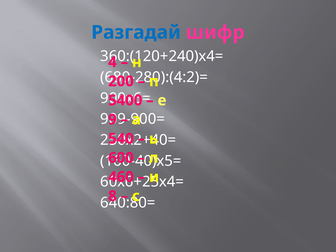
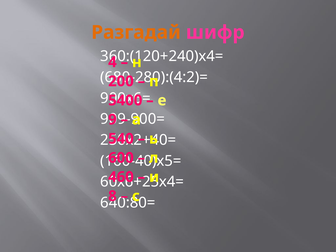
Разгадай colour: blue -> orange
